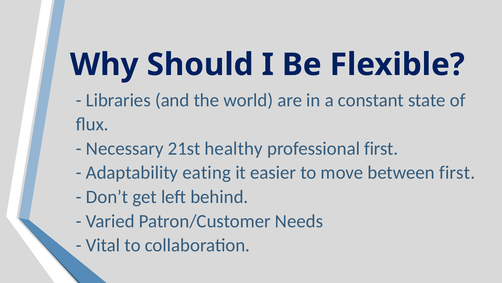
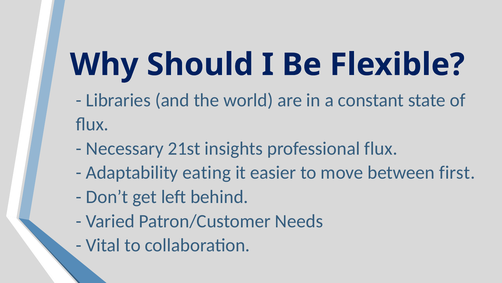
healthy: healthy -> insights
professional first: first -> flux
